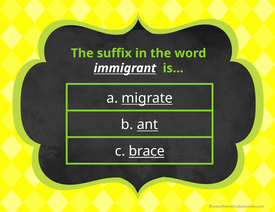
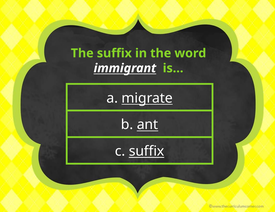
c brace: brace -> suffix
